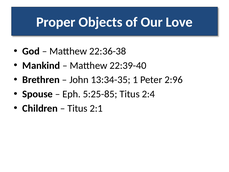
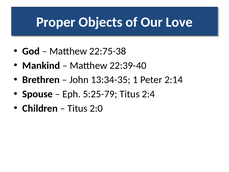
22:36-38: 22:36-38 -> 22:75-38
2:96: 2:96 -> 2:14
5:25-85: 5:25-85 -> 5:25-79
2:1: 2:1 -> 2:0
